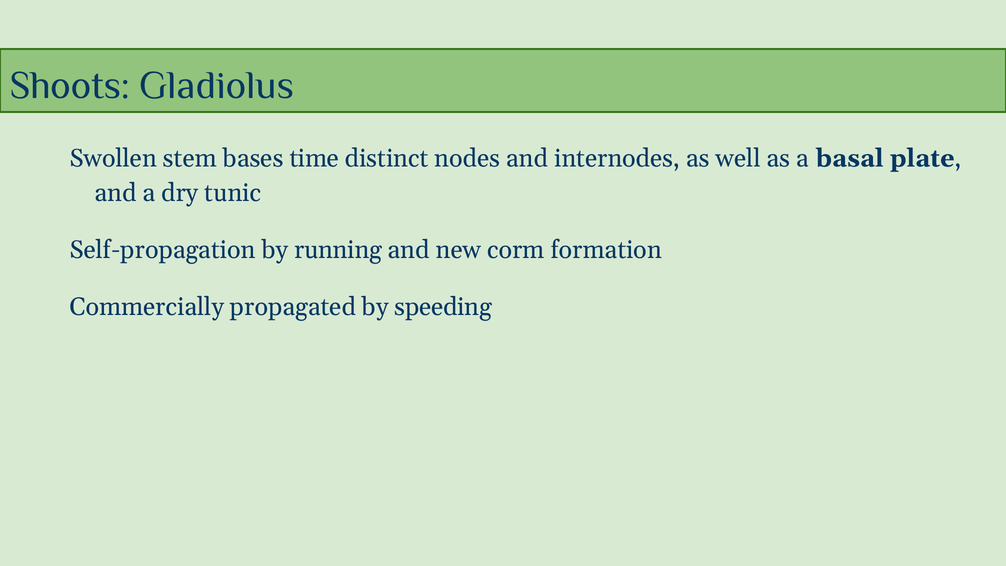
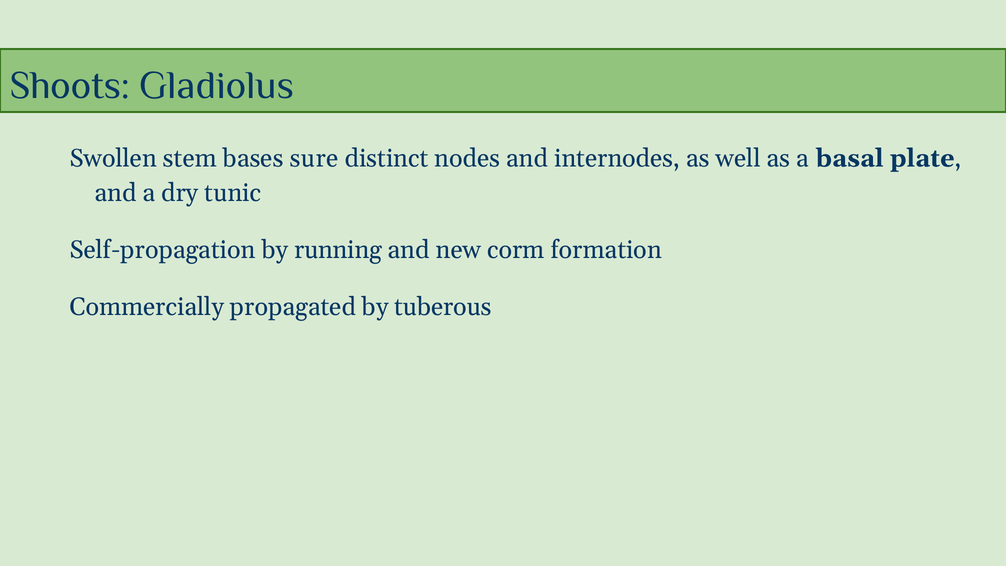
time: time -> sure
speeding: speeding -> tuberous
